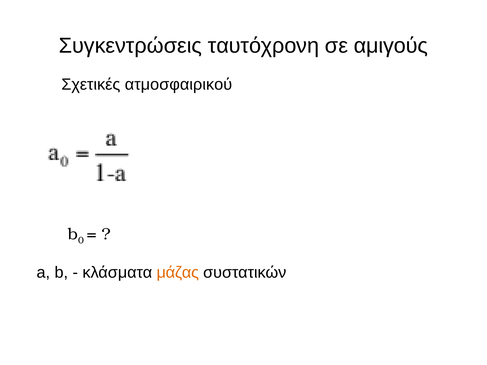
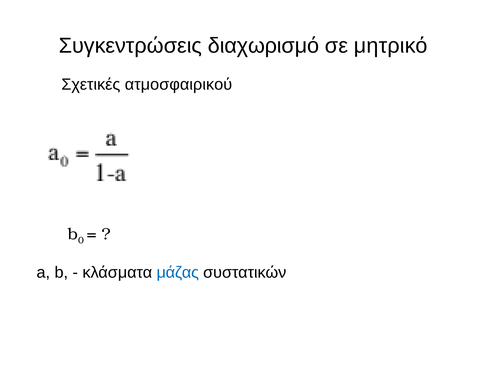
ταυτόχρονη: ταυτόχρονη -> διαχωρισμό
αμιγούς: αμιγούς -> μητρικό
μάζας colour: orange -> blue
